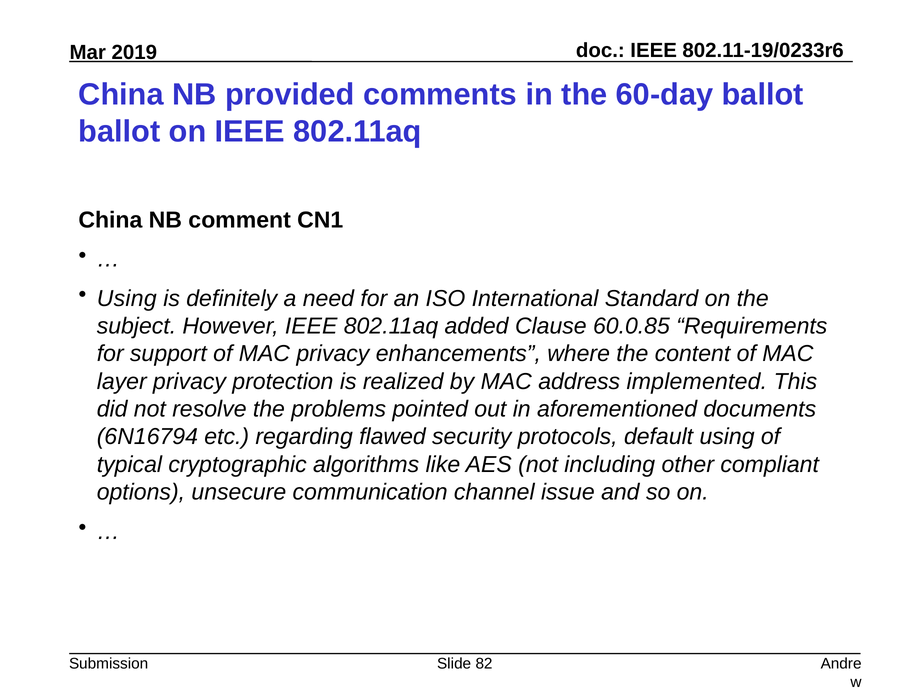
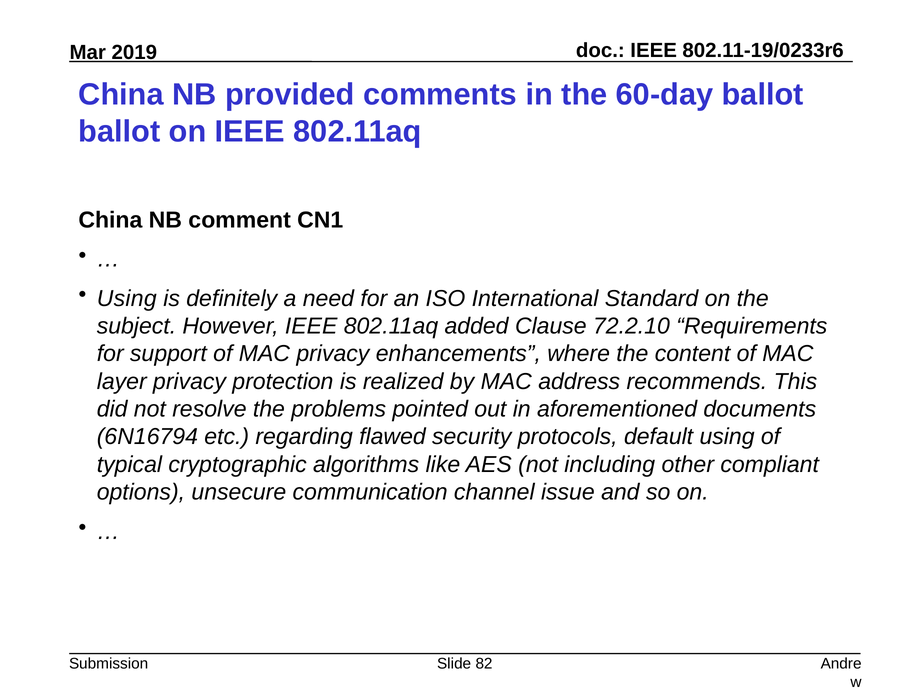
60.0.85: 60.0.85 -> 72.2.10
implemented: implemented -> recommends
